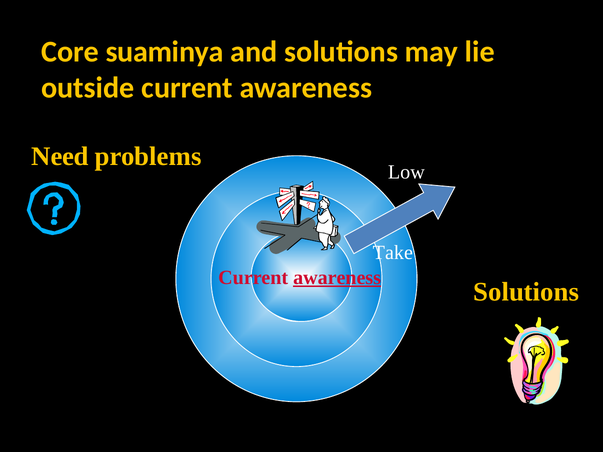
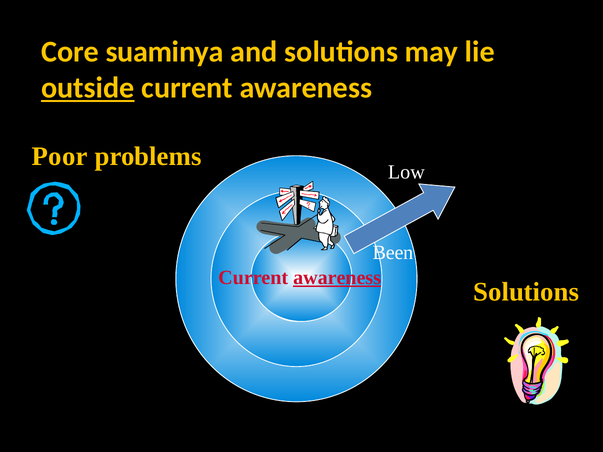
outside underline: none -> present
Need: Need -> Poor
Take: Take -> Been
